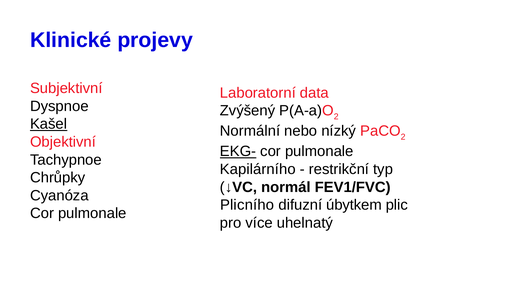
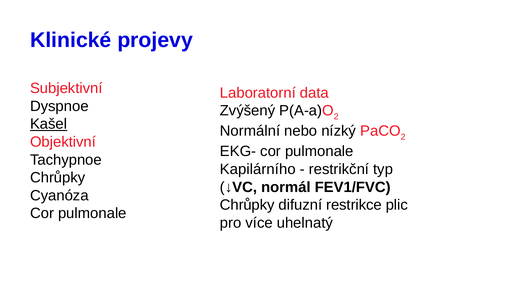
EKG- underline: present -> none
Plicního at (247, 205): Plicního -> Chrůpky
úbytkem: úbytkem -> restrikce
